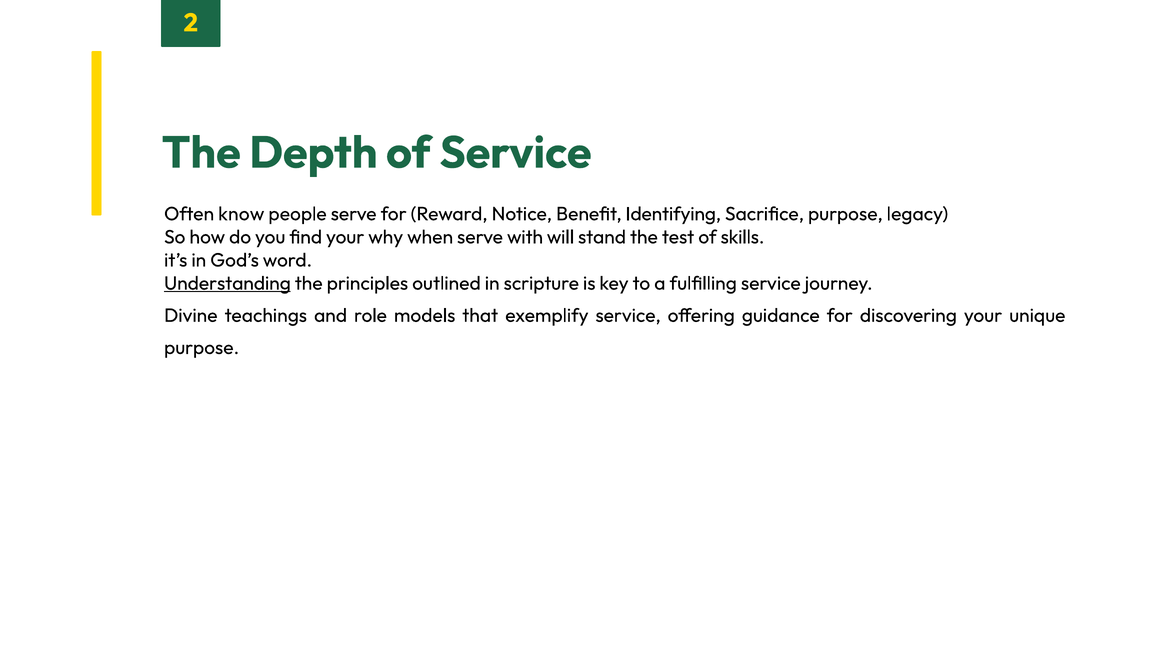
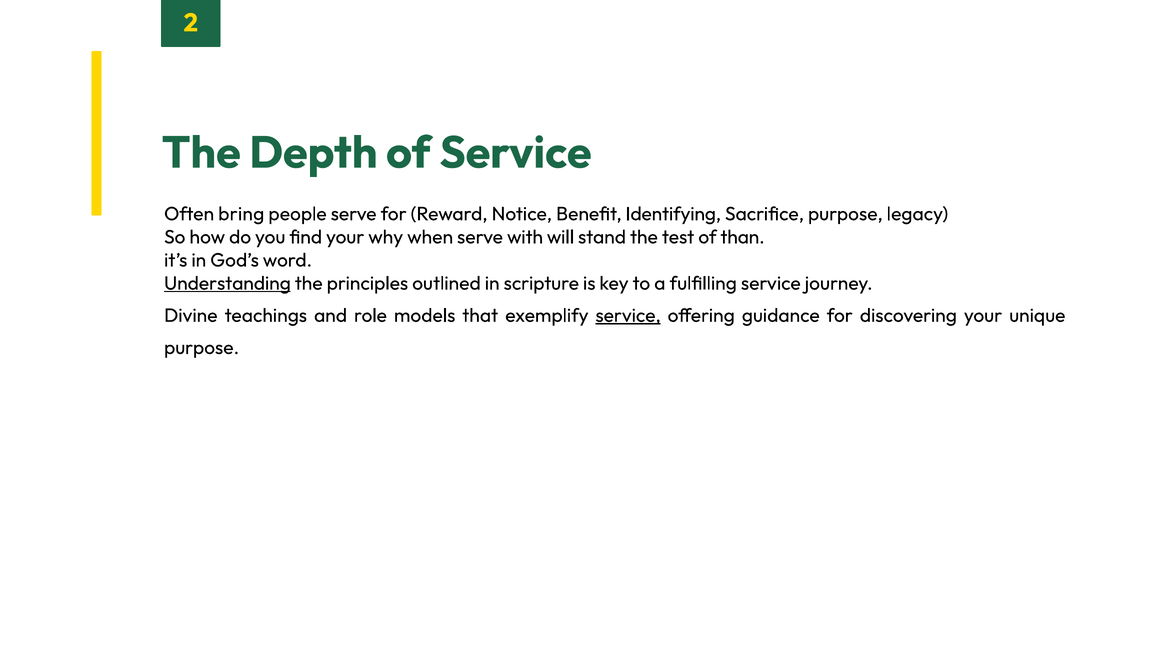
know: know -> bring
skills: skills -> than
service at (628, 315) underline: none -> present
